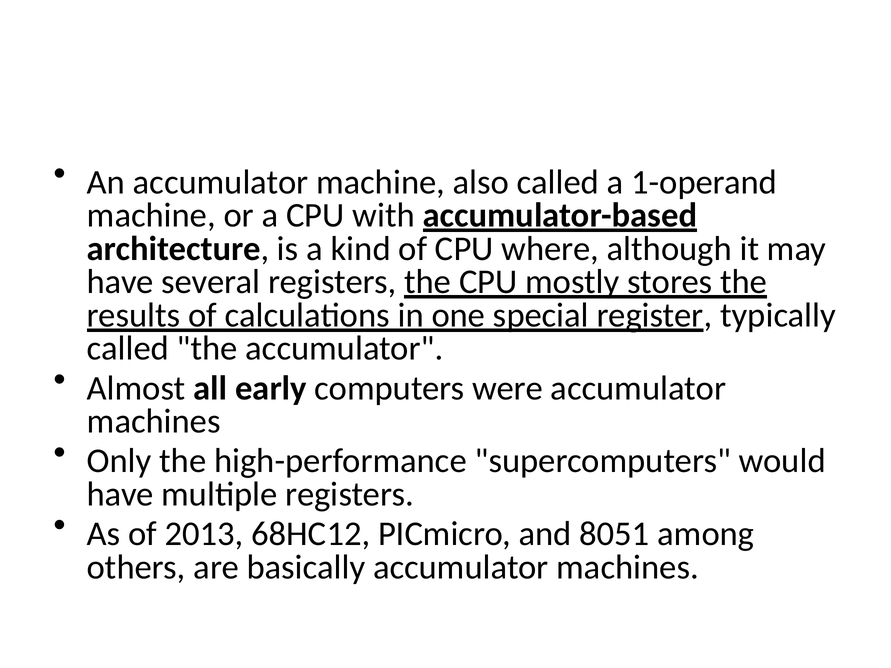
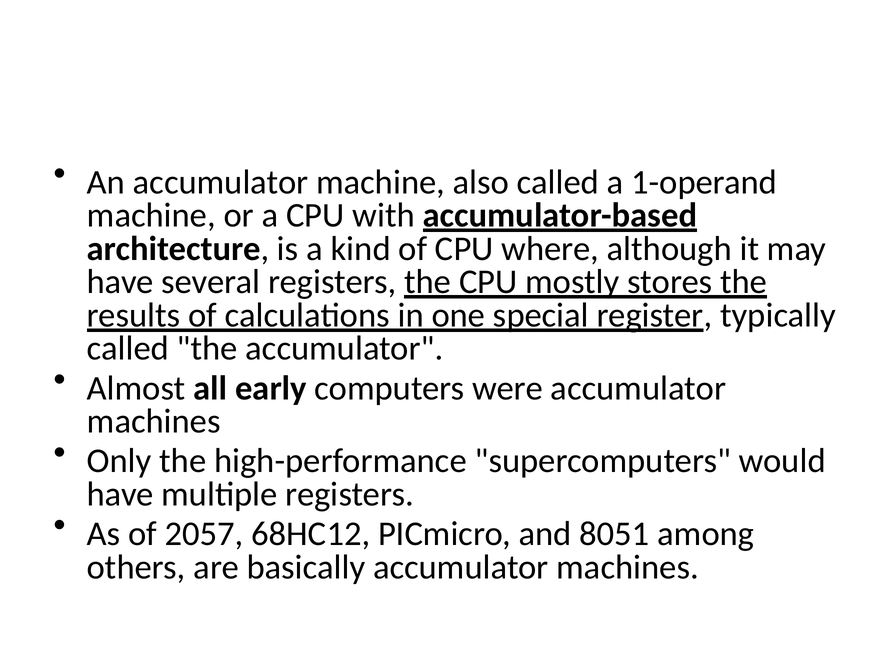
2013: 2013 -> 2057
